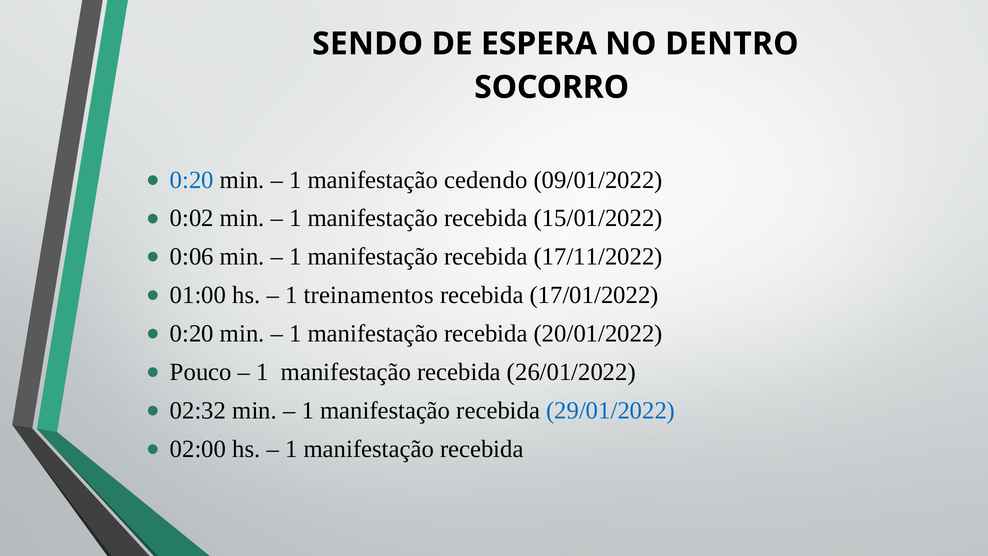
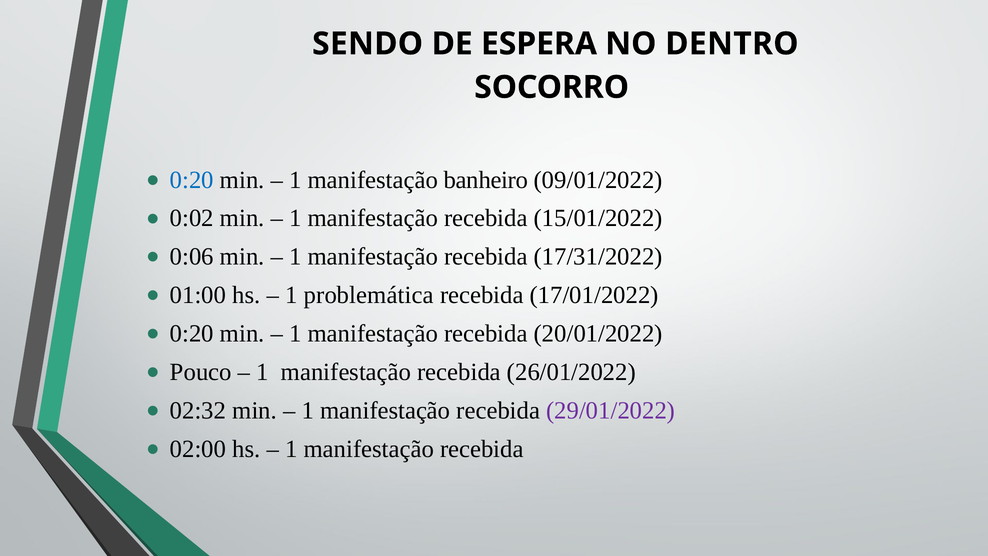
cedendo: cedendo -> banheiro
17/11/2022: 17/11/2022 -> 17/31/2022
treinamentos: treinamentos -> problemática
29/01/2022 colour: blue -> purple
